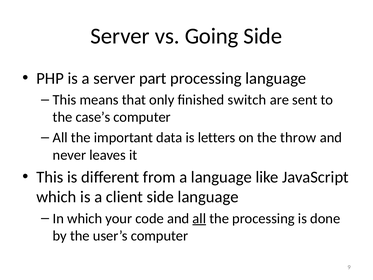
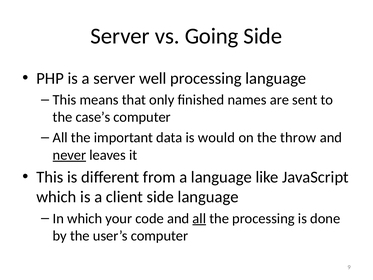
part: part -> well
switch: switch -> names
letters: letters -> would
never underline: none -> present
